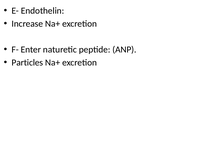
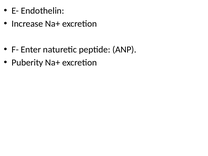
Particles: Particles -> Puberity
